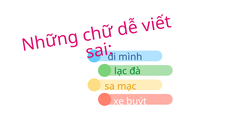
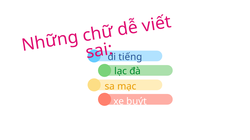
mình: mình -> tiếng
